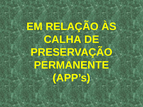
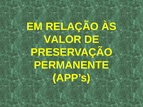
CALHA: CALHA -> VALOR
